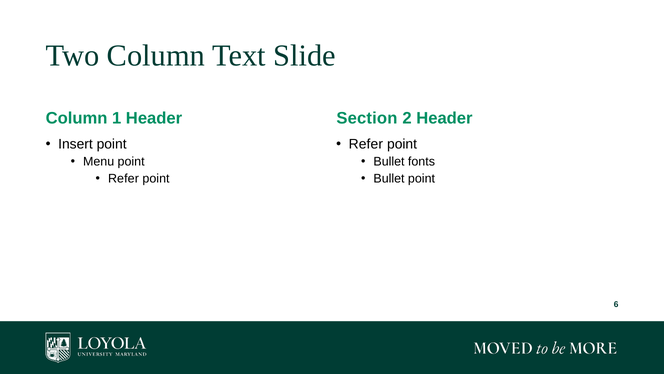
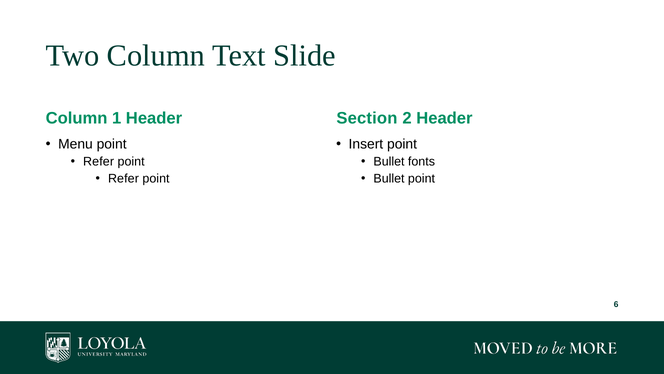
Insert: Insert -> Menu
Refer at (366, 144): Refer -> Insert
Menu at (99, 161): Menu -> Refer
